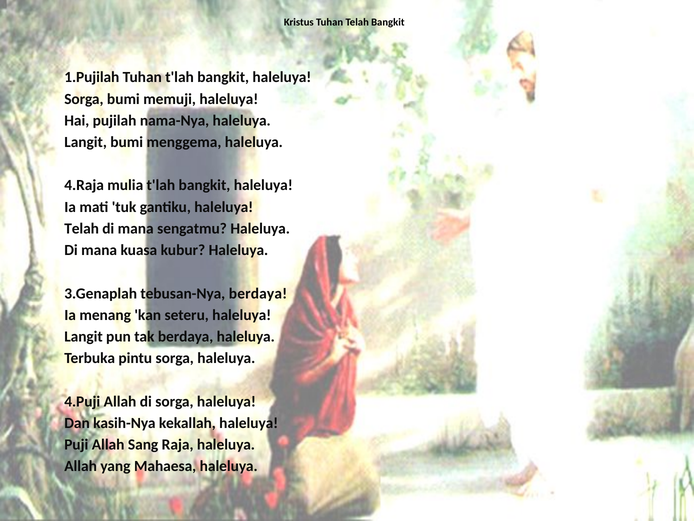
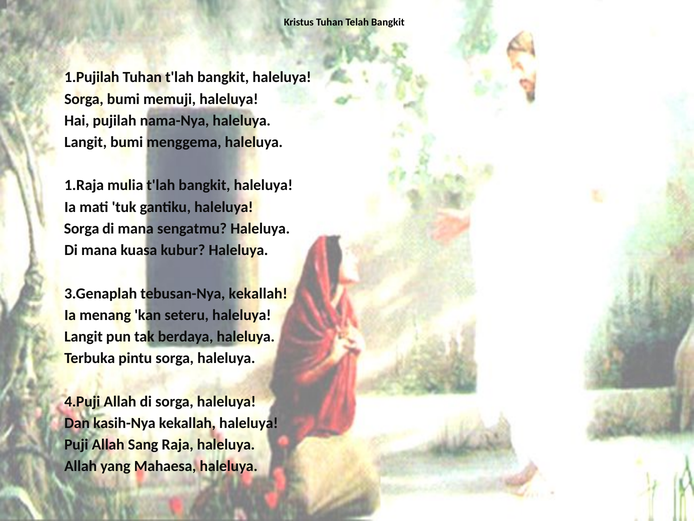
4.Raja: 4.Raja -> 1.Raja
Telah at (82, 228): Telah -> Sorga
tebusan-Nya berdaya: berdaya -> kekallah
